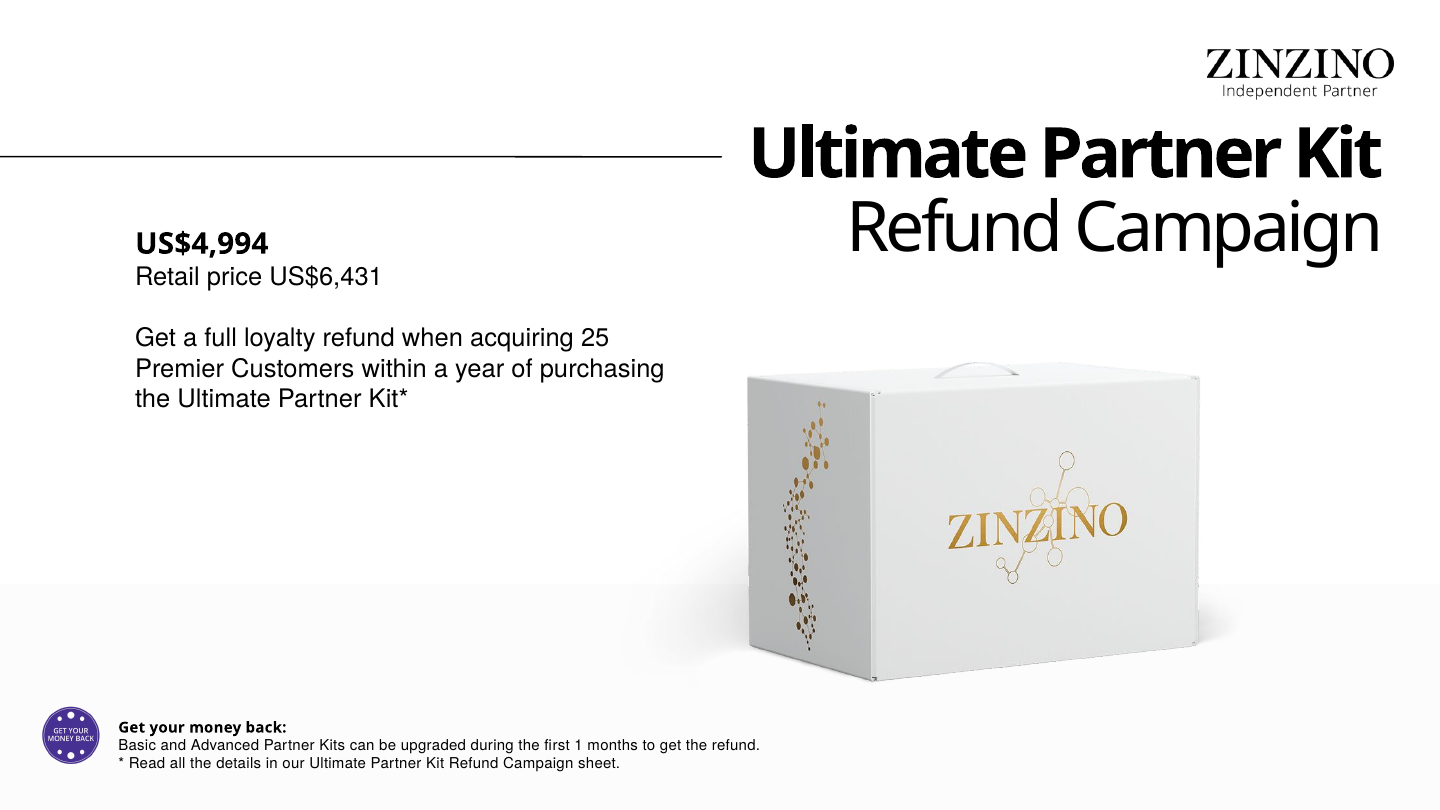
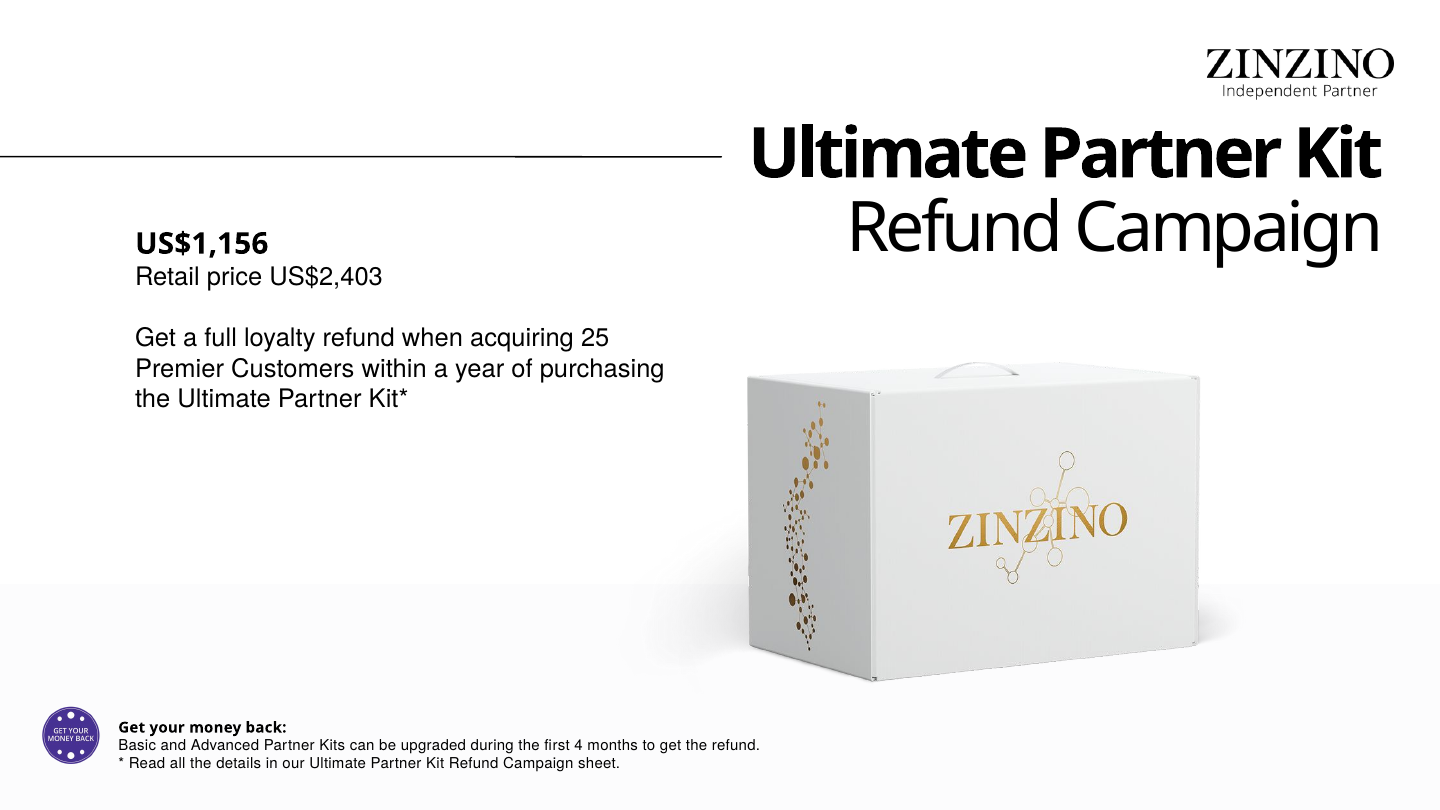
US$4,994: US$4,994 -> US$1,156
US$6,431: US$6,431 -> US$2,403
1: 1 -> 4
